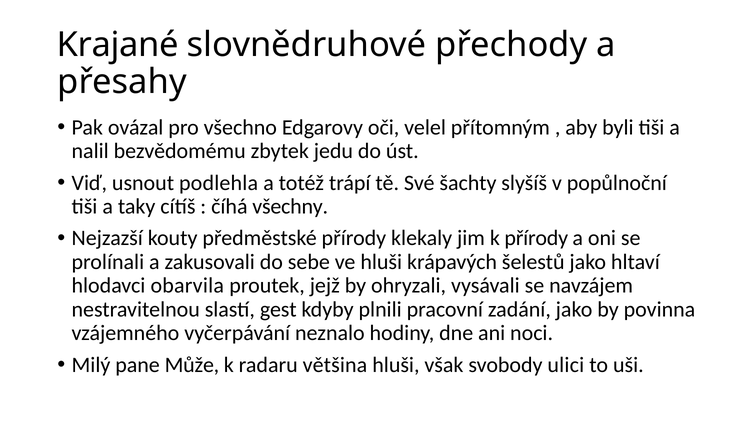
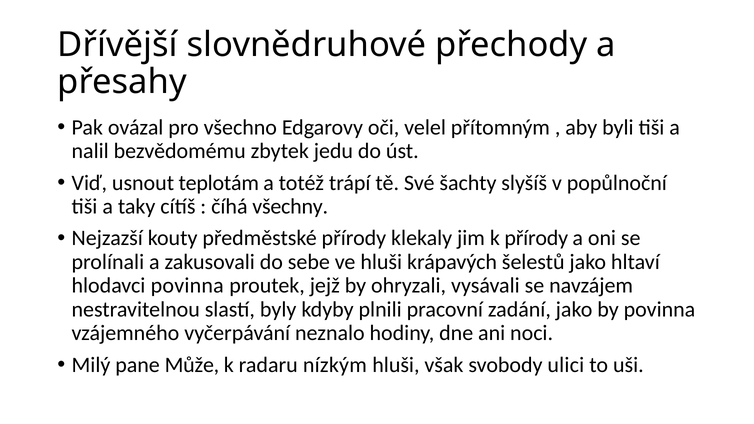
Krajané: Krajané -> Dřívější
podlehla: podlehla -> teplotám
hlodavci obarvila: obarvila -> povinna
gest: gest -> byly
většina: většina -> nízkým
